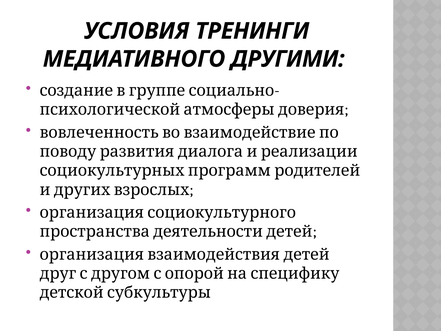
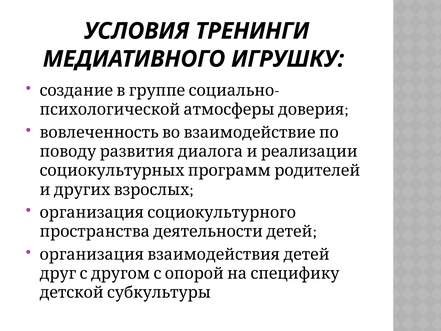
ДРУГИМИ: ДРУГИМИ -> ИГРУШКУ
